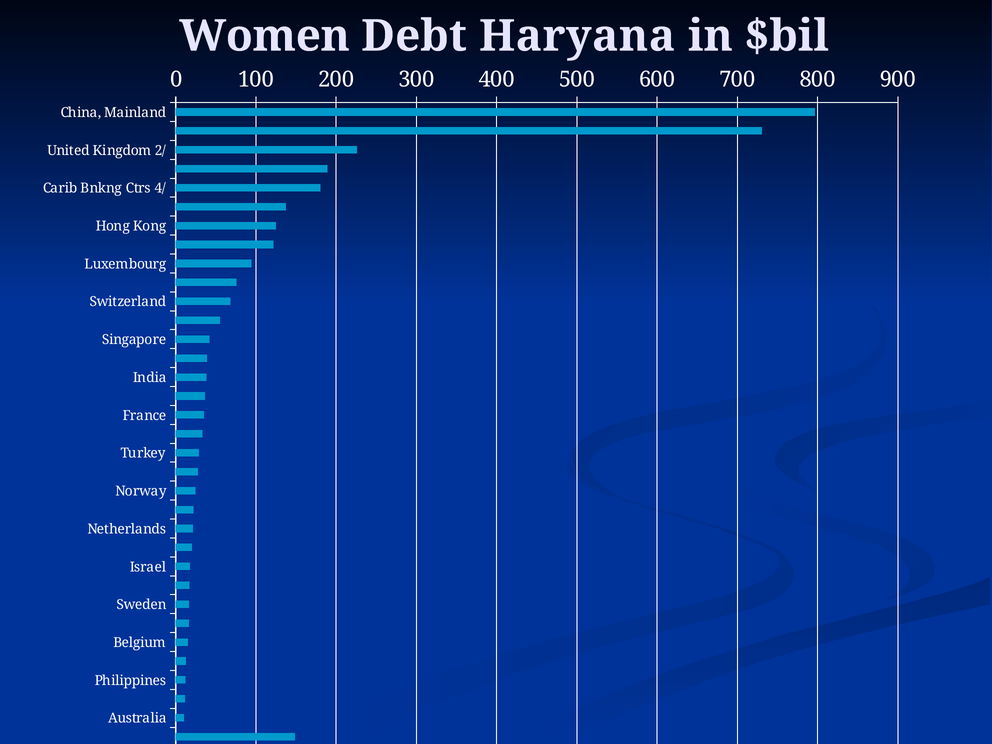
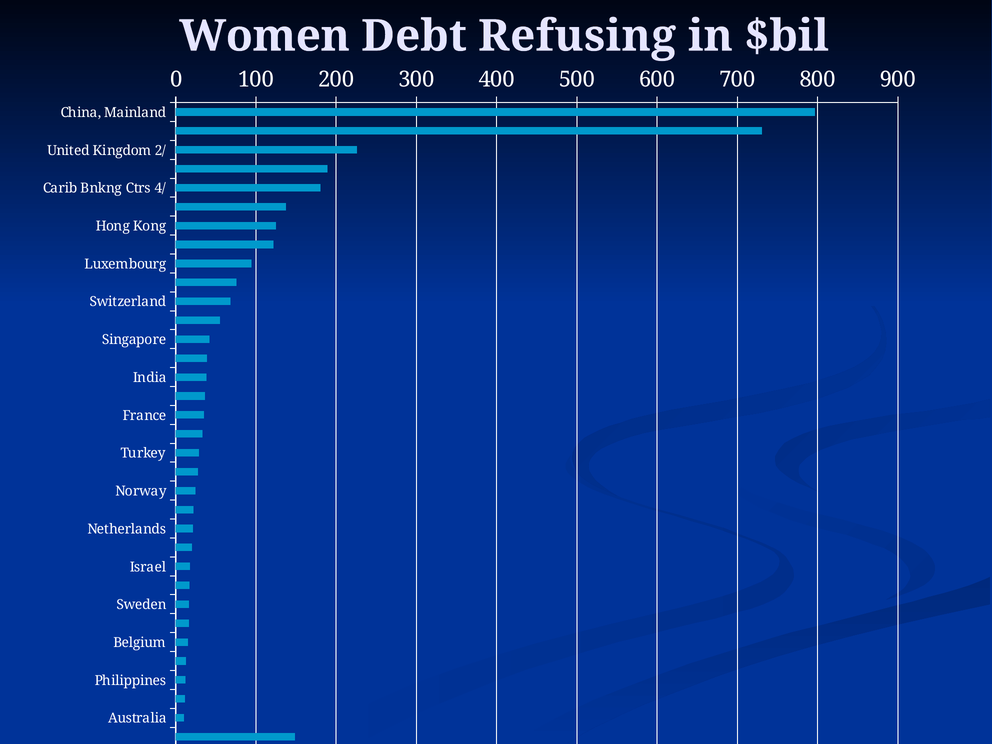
Haryana: Haryana -> Refusing
